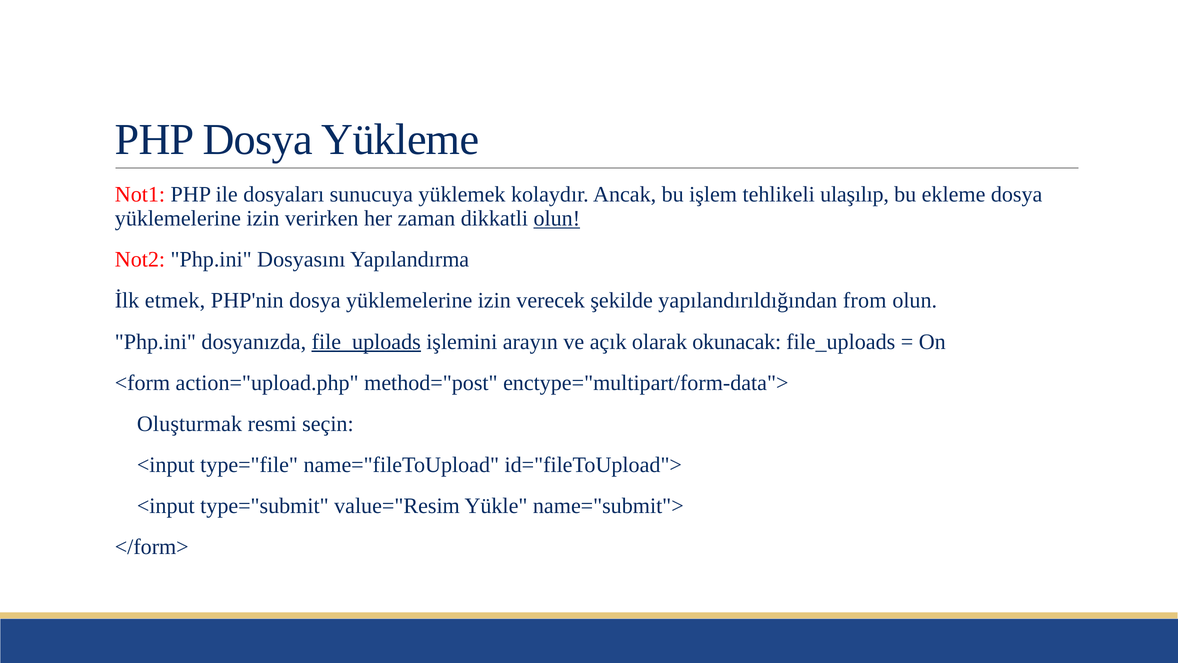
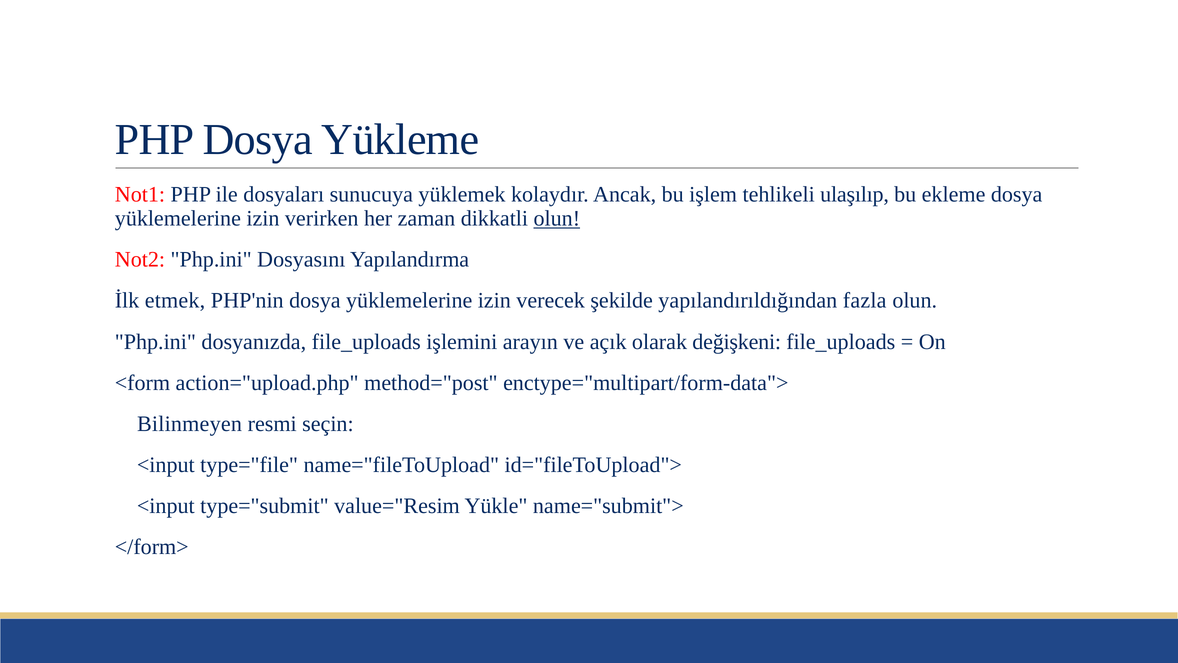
from: from -> fazla
file_uploads at (366, 342) underline: present -> none
okunacak: okunacak -> değişkeni
Oluşturmak: Oluşturmak -> Bilinmeyen
